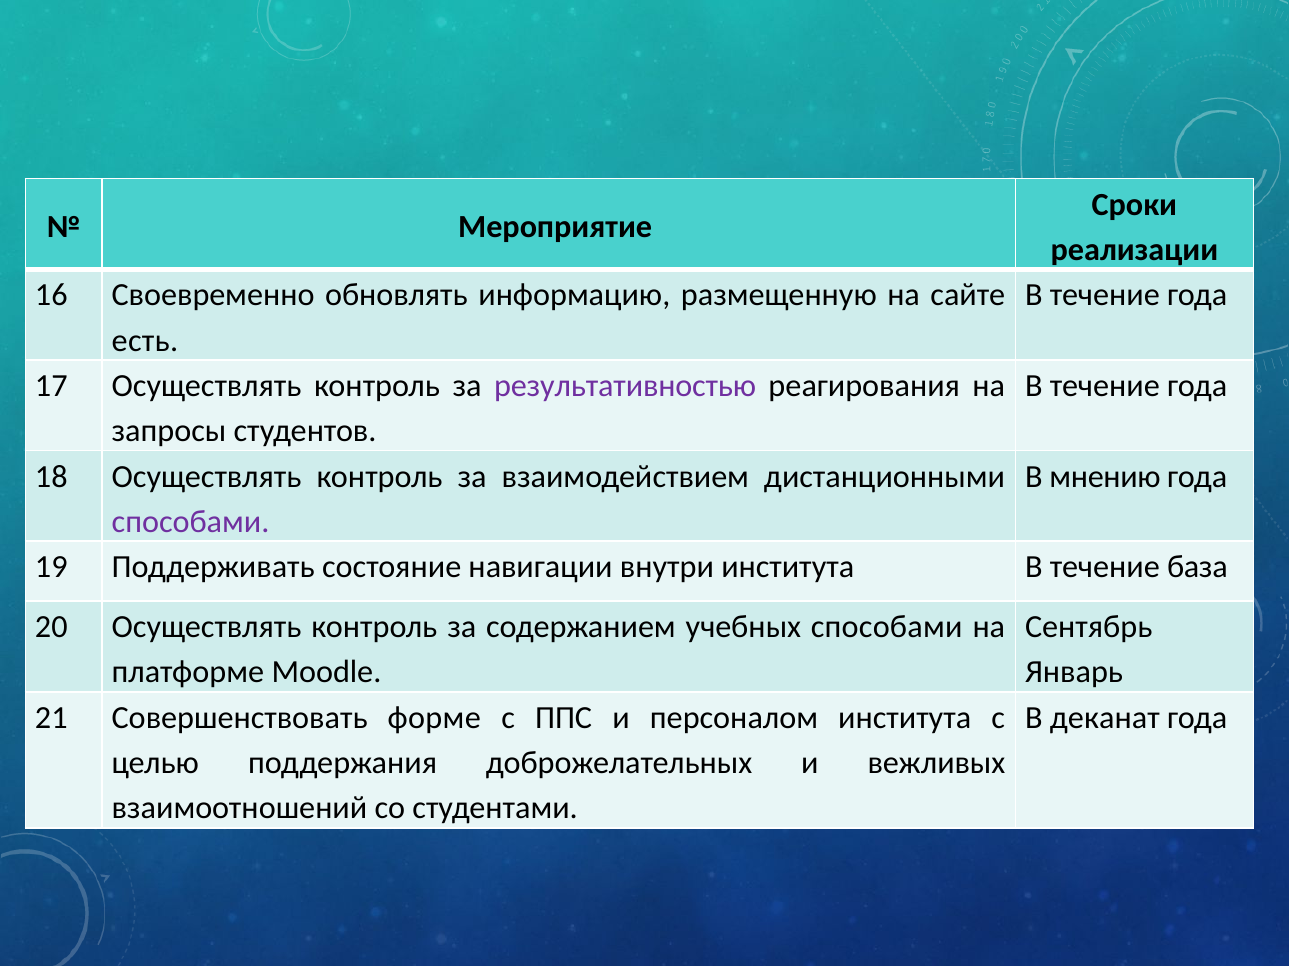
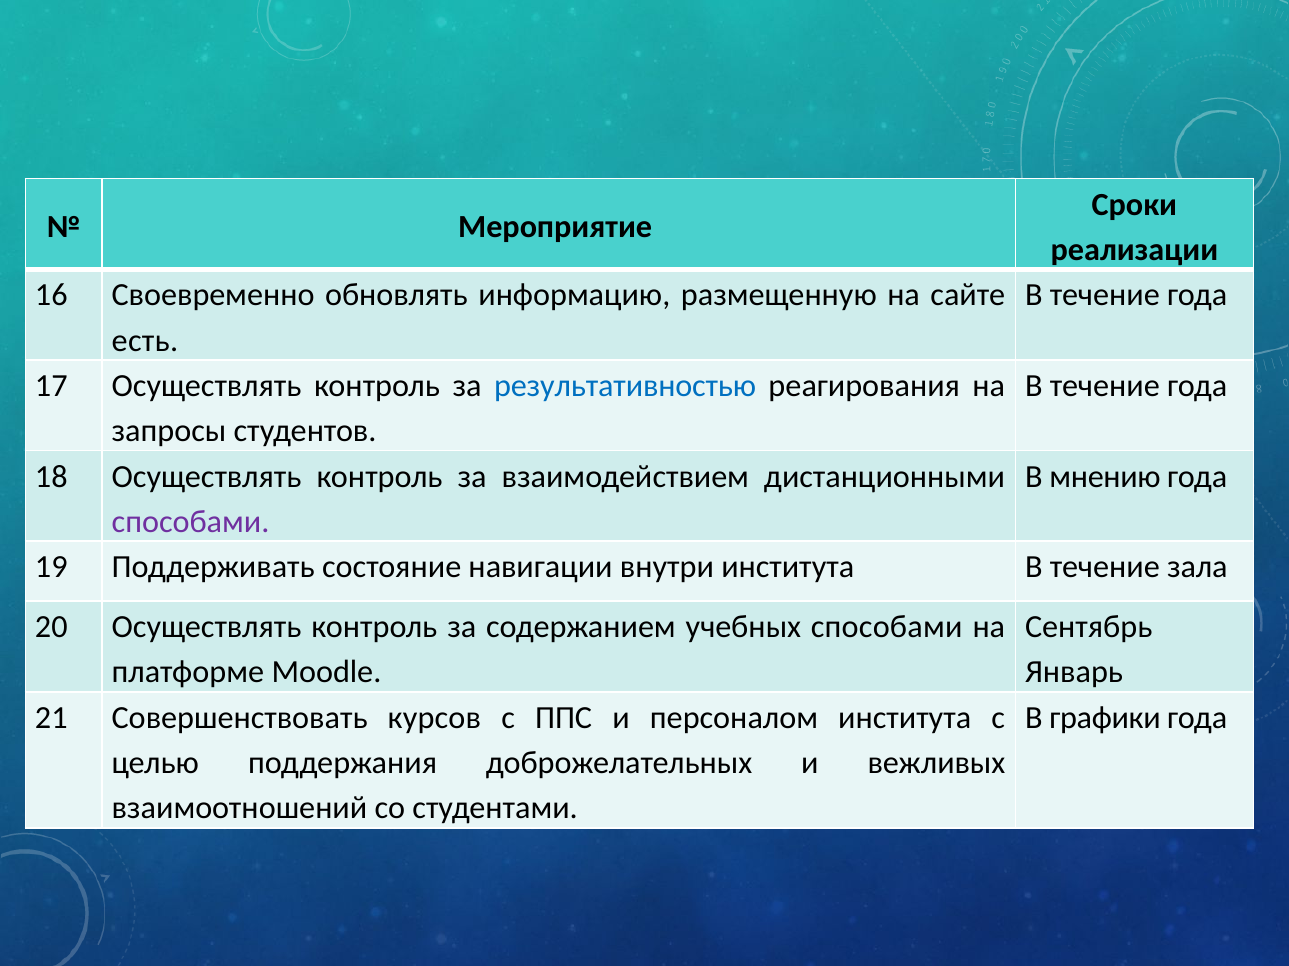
результативностью colour: purple -> blue
база: база -> зала
форме: форме -> курсов
деканат: деканат -> графики
